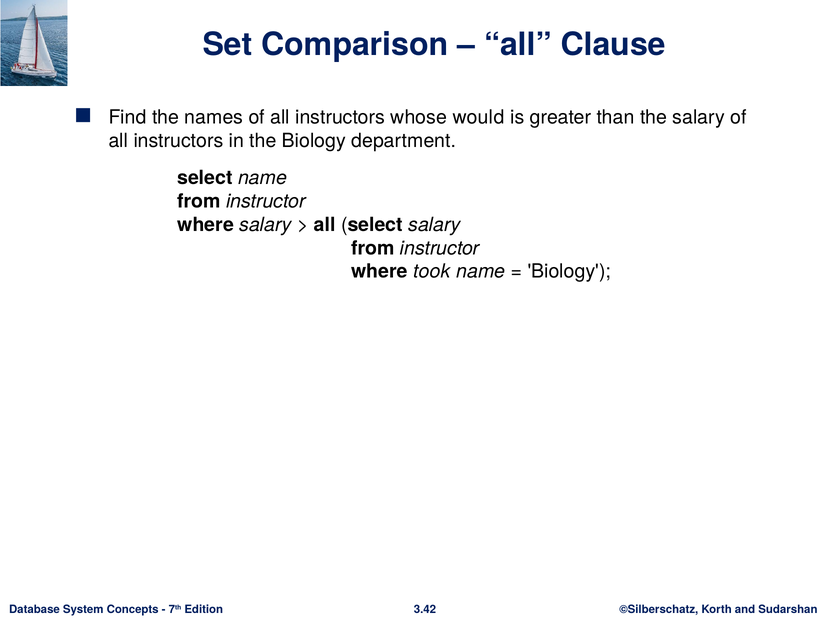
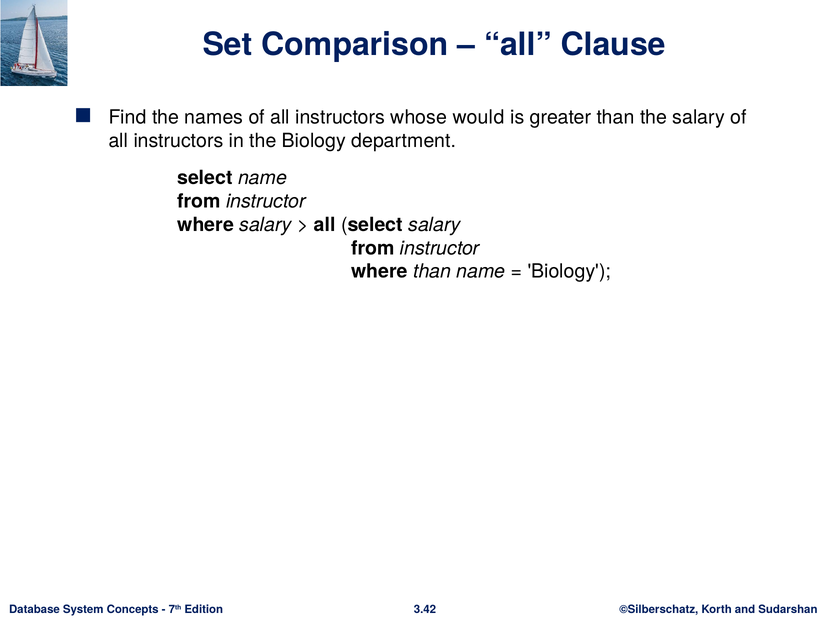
where took: took -> than
